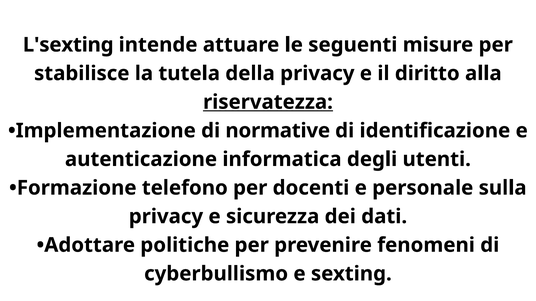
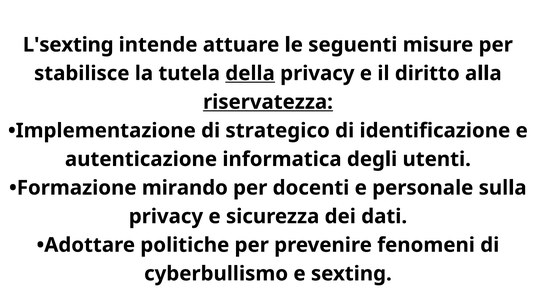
della underline: none -> present
normative: normative -> strategico
telefono: telefono -> mirando
